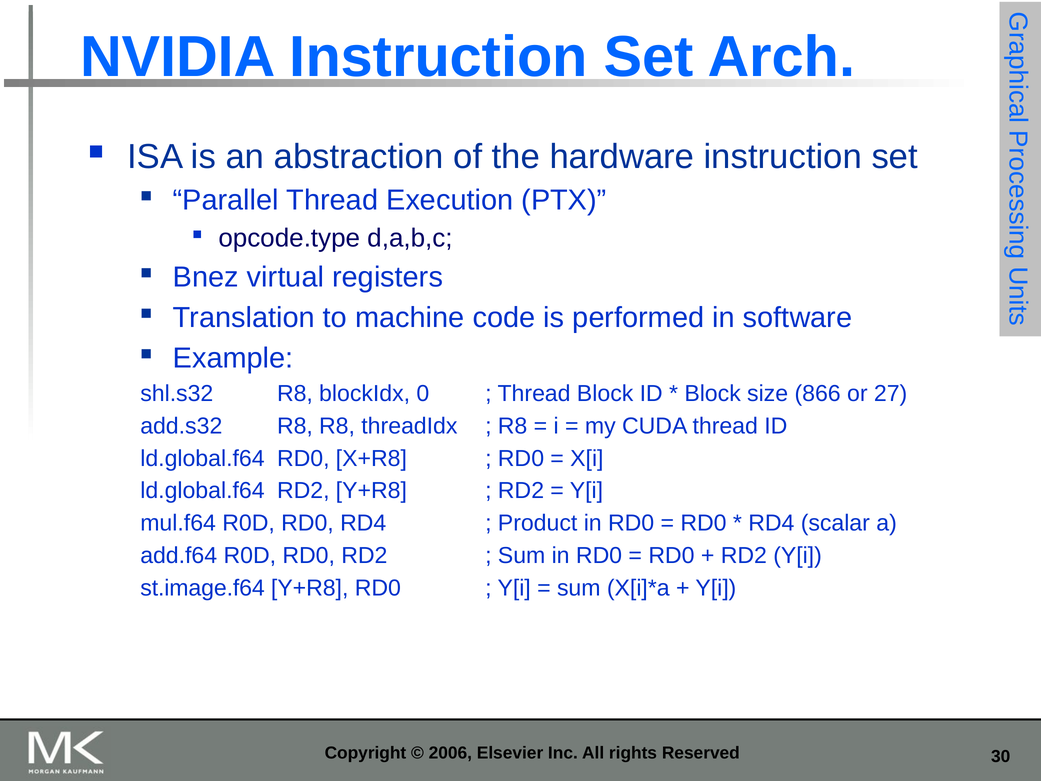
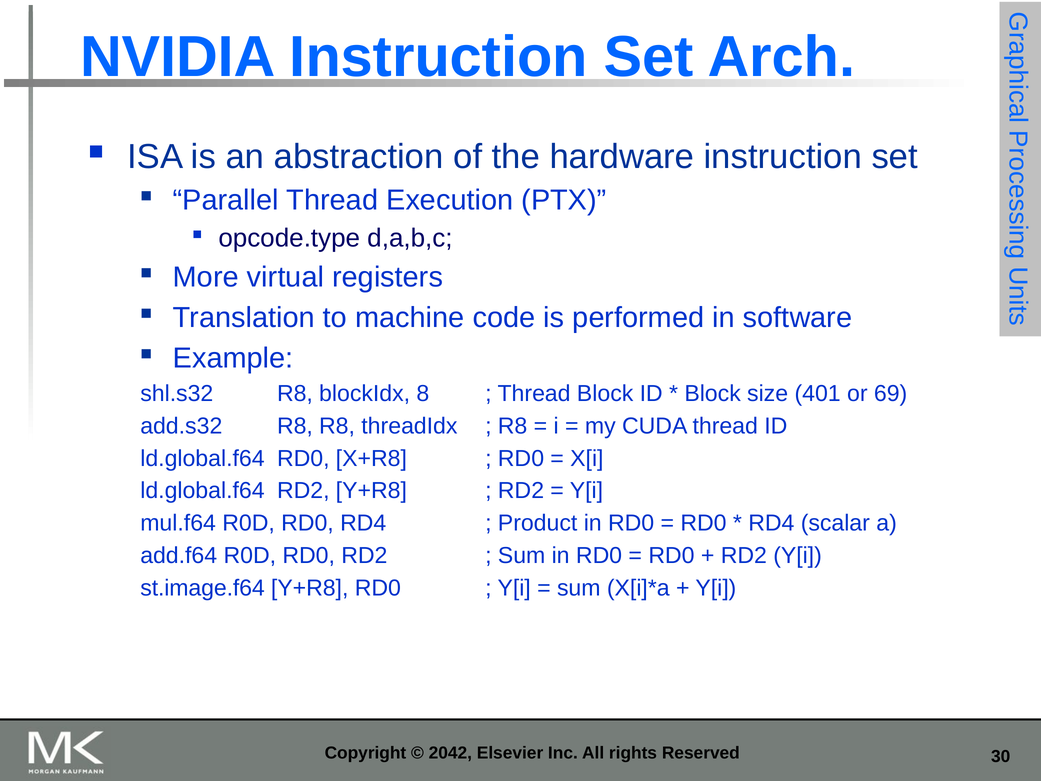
Bnez: Bnez -> More
0: 0 -> 8
866: 866 -> 401
27: 27 -> 69
2006: 2006 -> 2042
